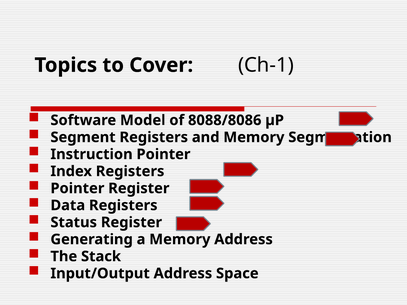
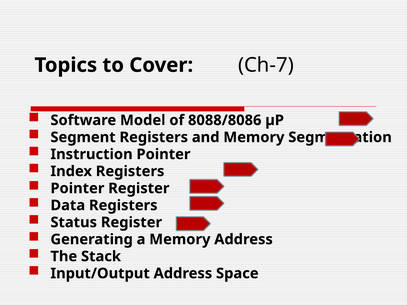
Ch-1: Ch-1 -> Ch-7
